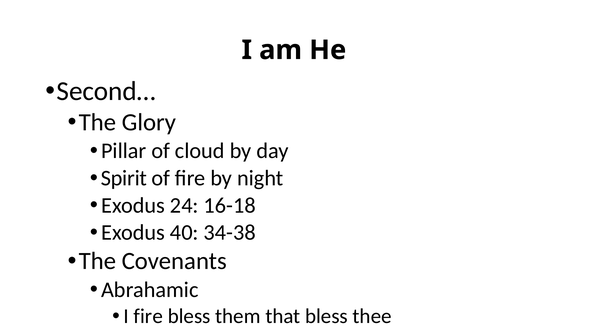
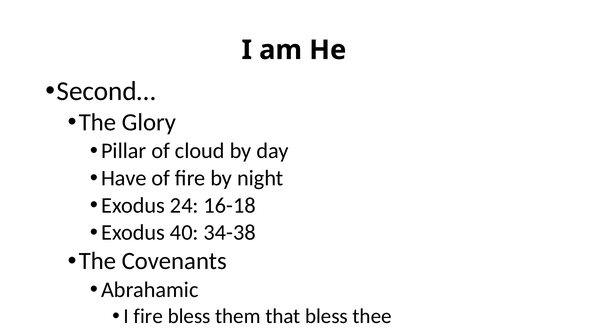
Spirit: Spirit -> Have
